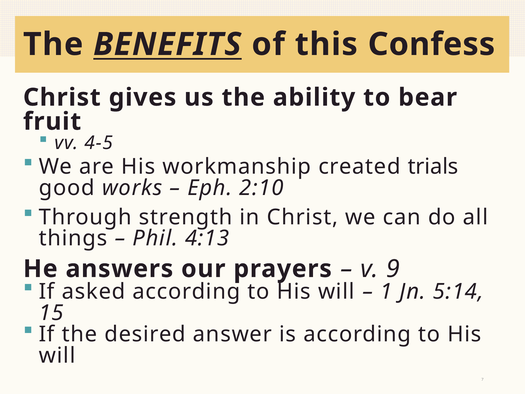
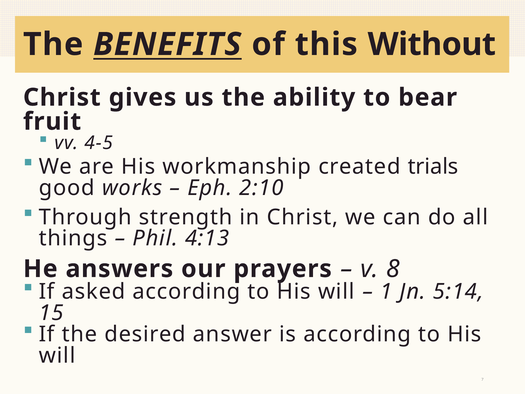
Confess: Confess -> Without
9: 9 -> 8
